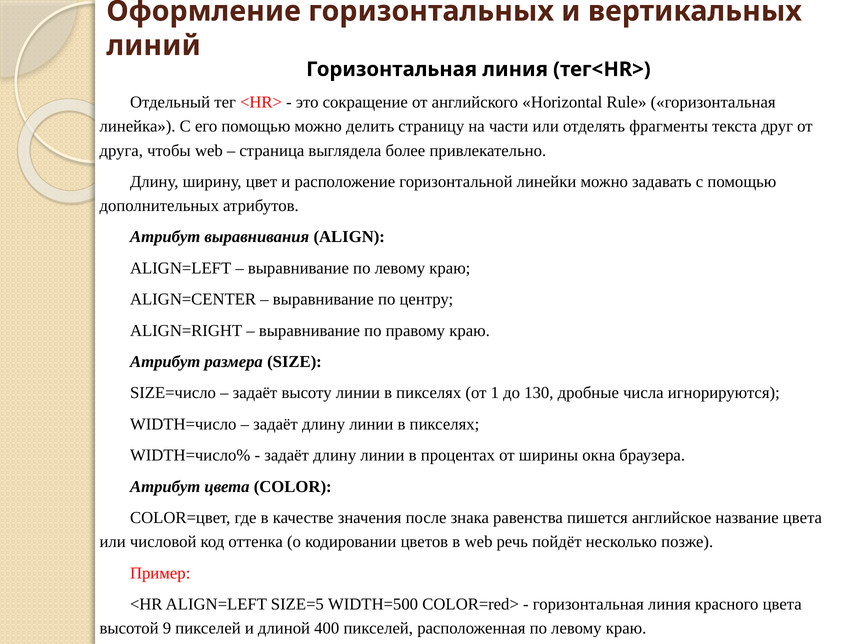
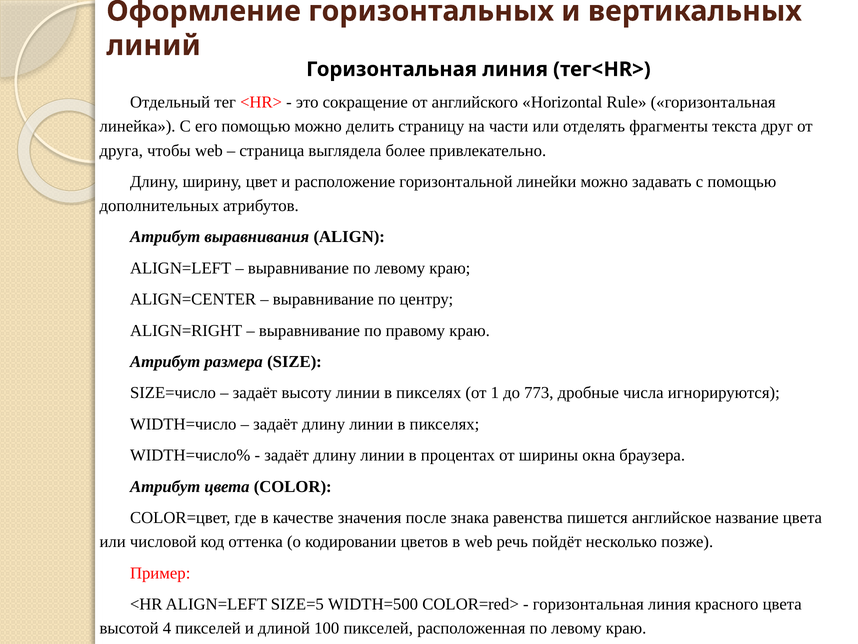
130: 130 -> 773
9: 9 -> 4
400: 400 -> 100
